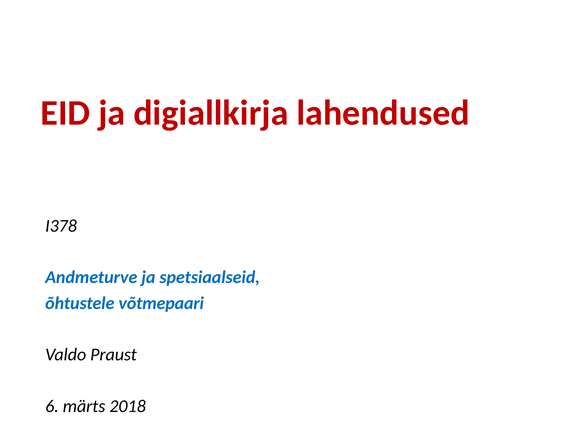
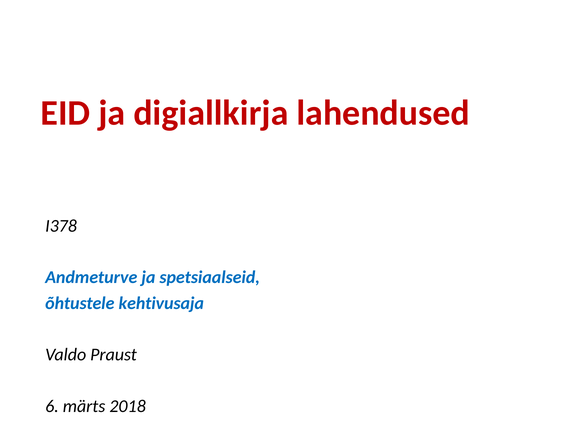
võtmepaari: võtmepaari -> kehtivusaja
